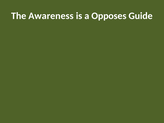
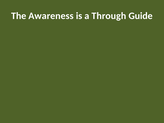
Opposes: Opposes -> Through
